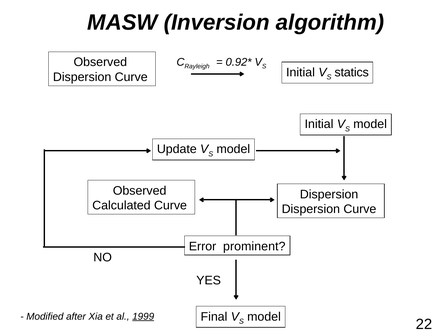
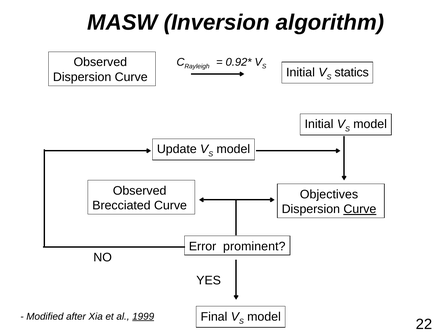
Dispersion at (329, 194): Dispersion -> Objectives
Calculated: Calculated -> Brecciated
Curve at (360, 209) underline: none -> present
